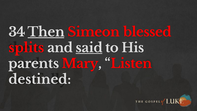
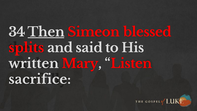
said underline: present -> none
parents: parents -> written
destined: destined -> sacrifice
